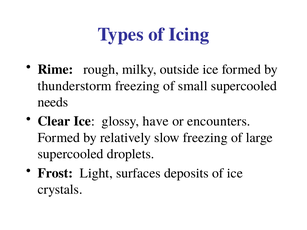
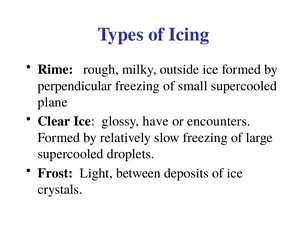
thunderstorm: thunderstorm -> perpendicular
needs: needs -> plane
surfaces: surfaces -> between
